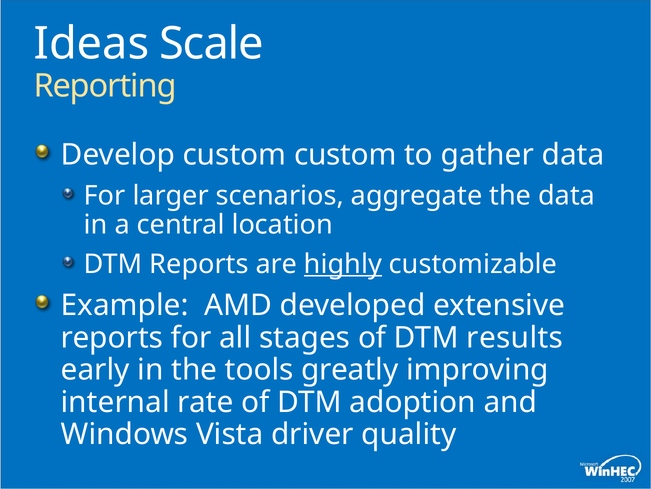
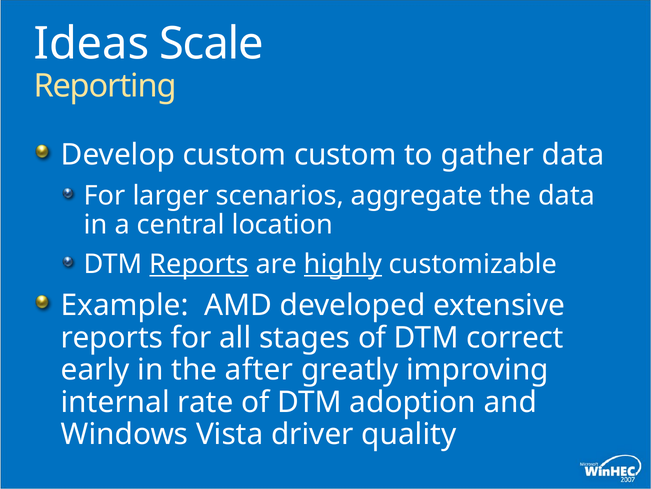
Reports at (199, 264) underline: none -> present
results: results -> correct
tools: tools -> after
